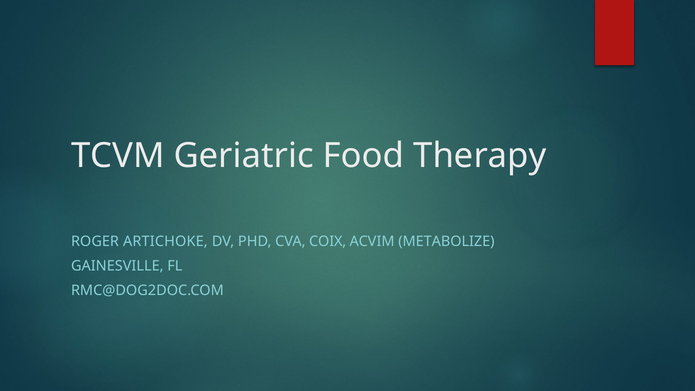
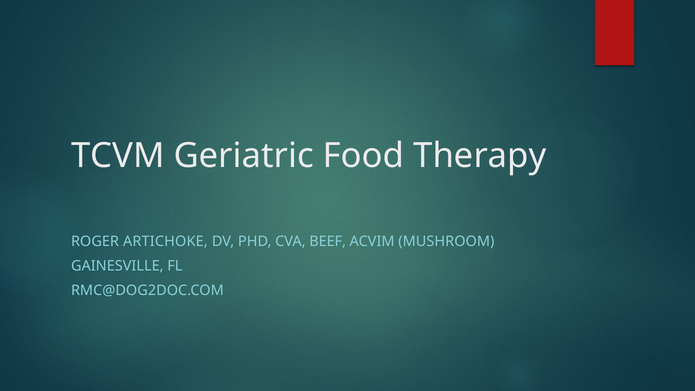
COIX: COIX -> BEEF
METABOLIZE: METABOLIZE -> MUSHROOM
